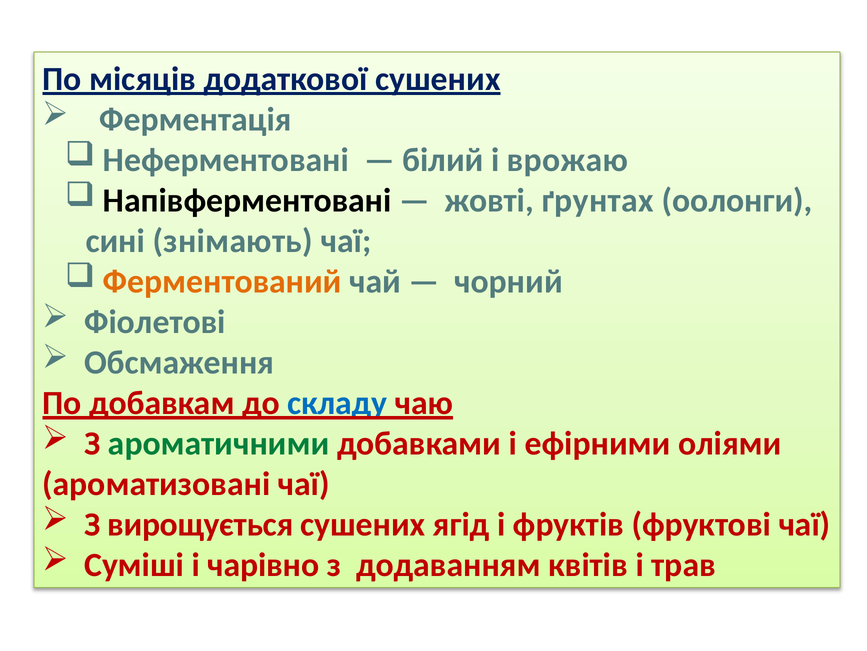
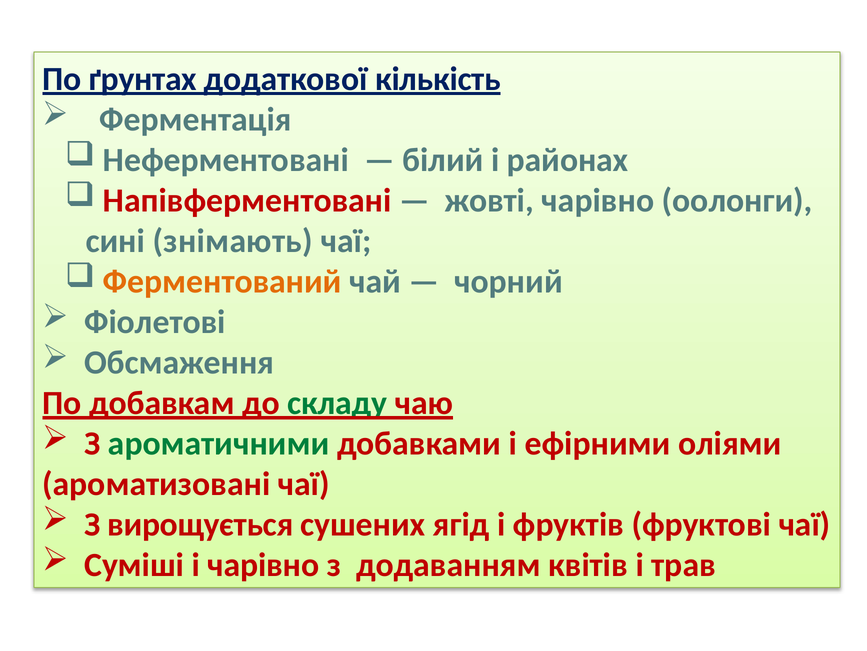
місяців: місяців -> ґрунтах
додаткової сушених: сушених -> кількість
врожаю: врожаю -> районах
Напівферментовані colour: black -> red
жовті ґрунтах: ґрунтах -> чарівно
складу colour: blue -> green
